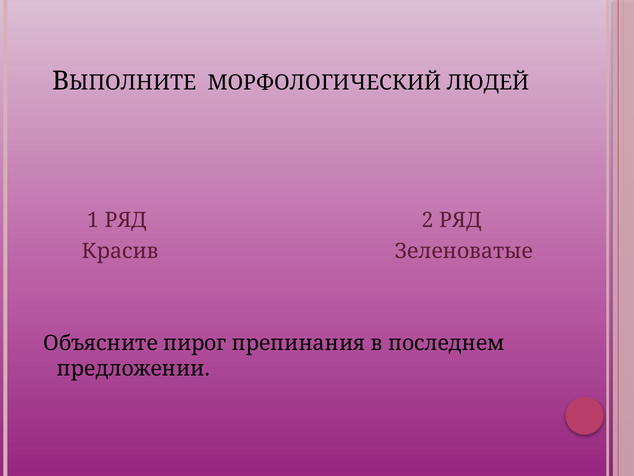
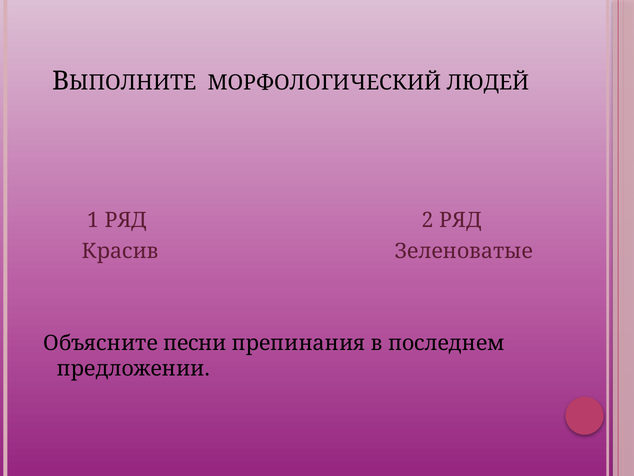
пирог: пирог -> песни
